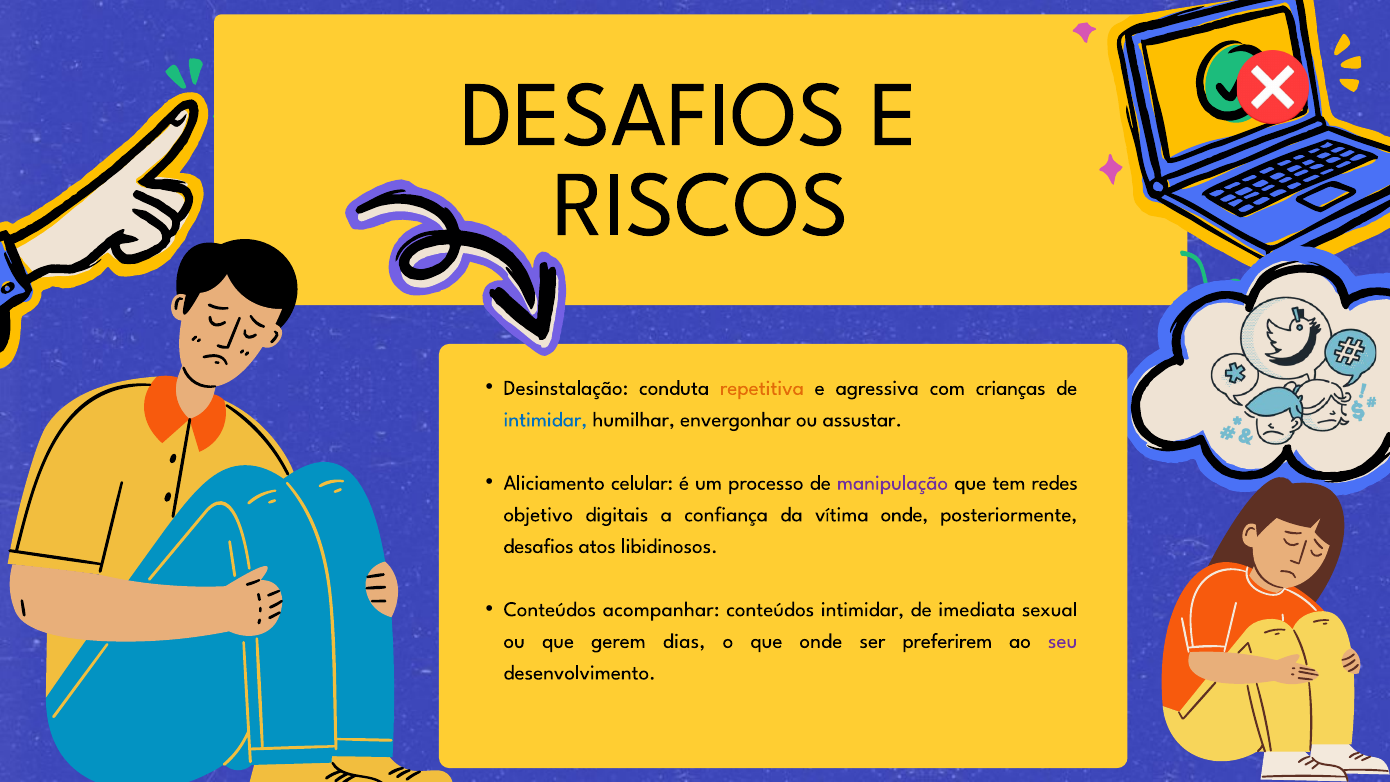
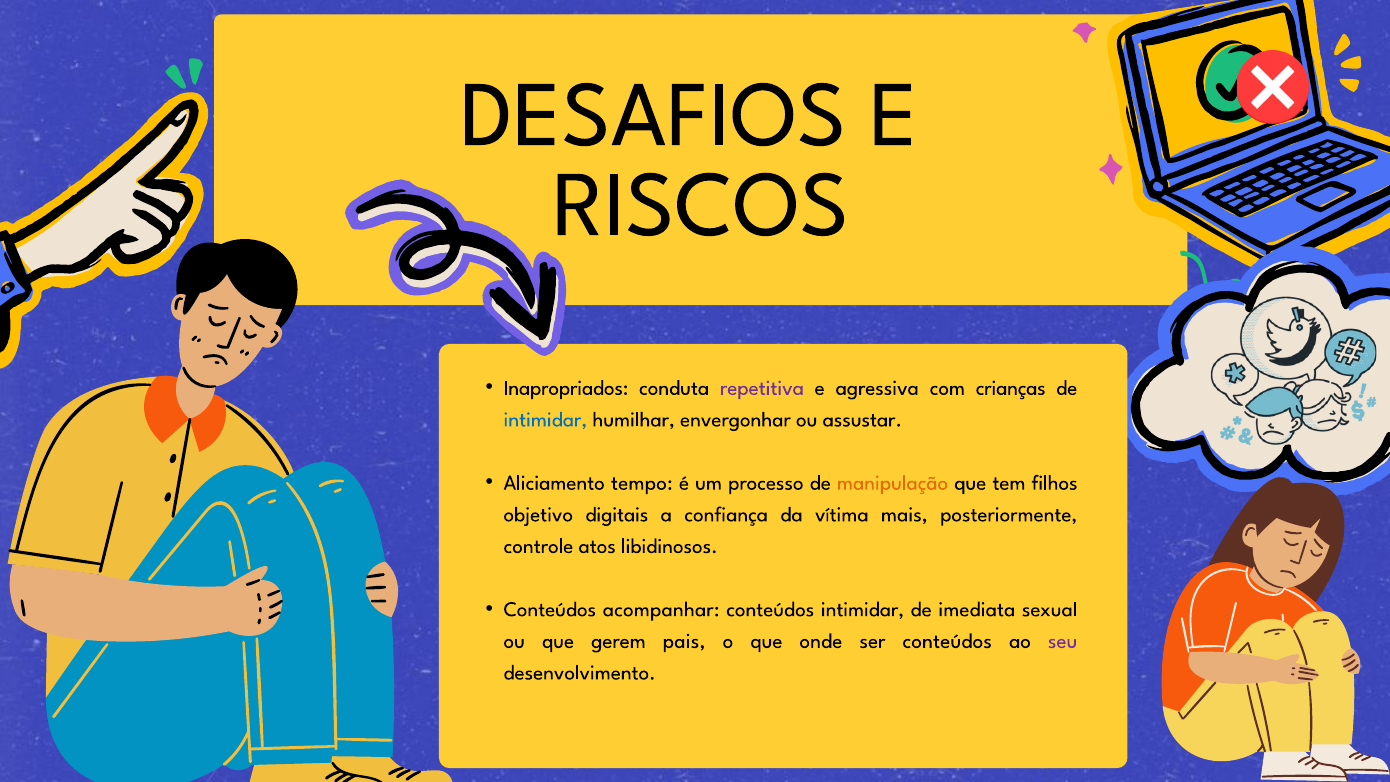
Desinstalação: Desinstalação -> Inapropriados
repetitiva colour: orange -> purple
celular: celular -> tempo
manipulação colour: purple -> orange
redes: redes -> filhos
vítima onde: onde -> mais
desafios at (539, 546): desafios -> controle
dias: dias -> pais
ser preferirem: preferirem -> conteúdos
